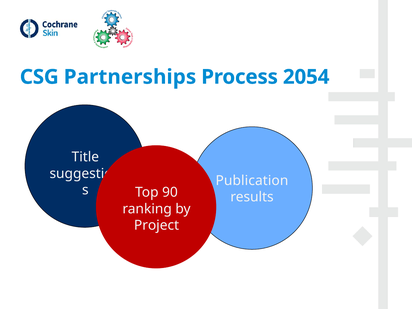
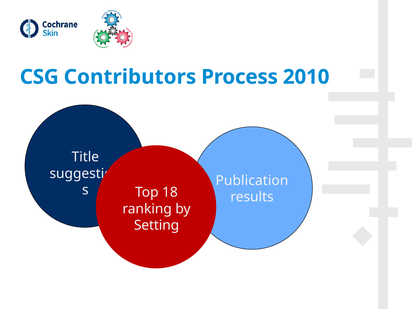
Partnerships: Partnerships -> Contributors
2054: 2054 -> 2010
90: 90 -> 18
Project: Project -> Setting
